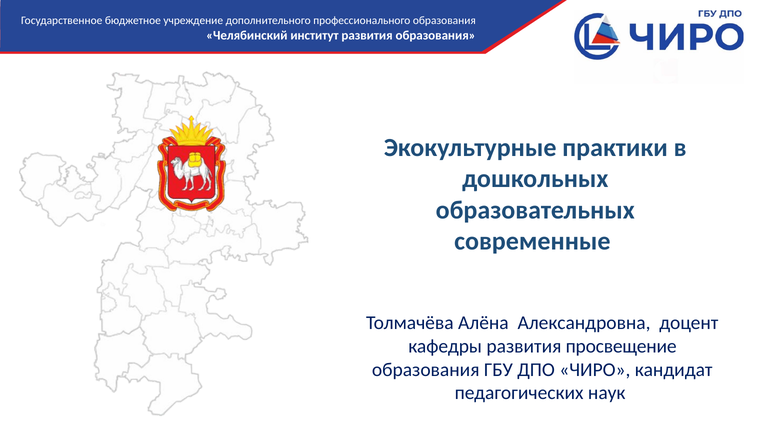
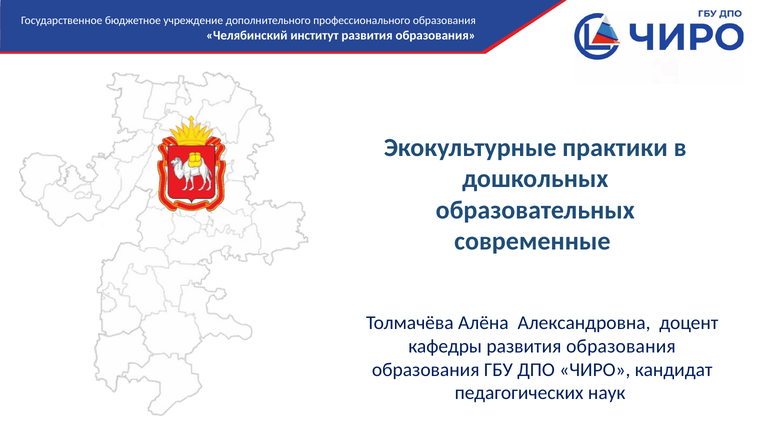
кафедры развития просвещение: просвещение -> образования
